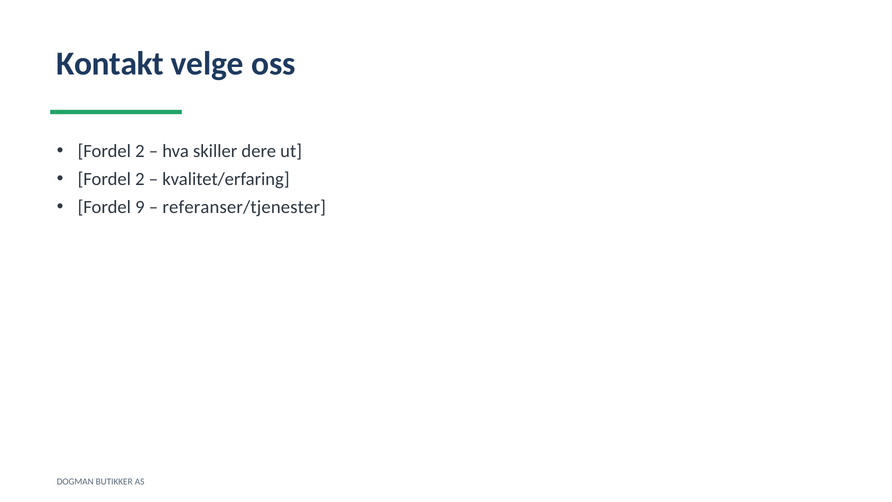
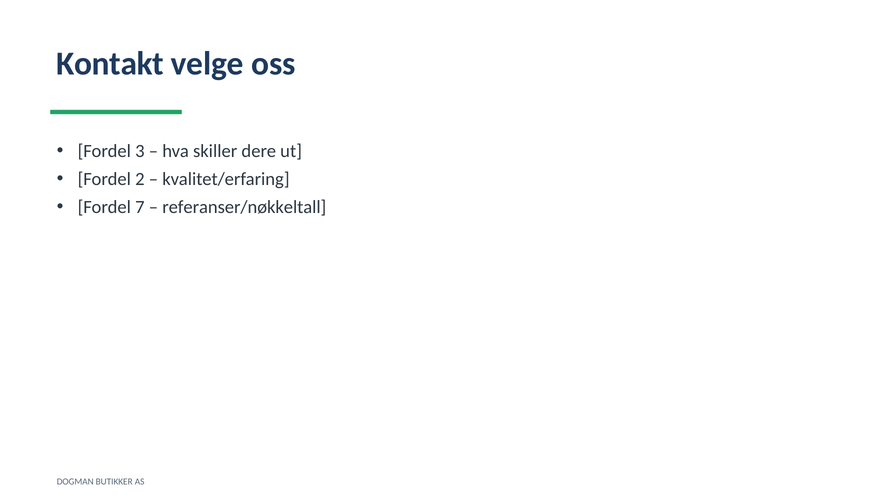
2 at (140, 151): 2 -> 3
9: 9 -> 7
referanser/tjenester: referanser/tjenester -> referanser/nøkkeltall
